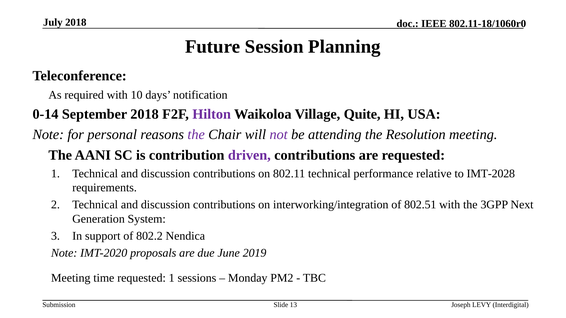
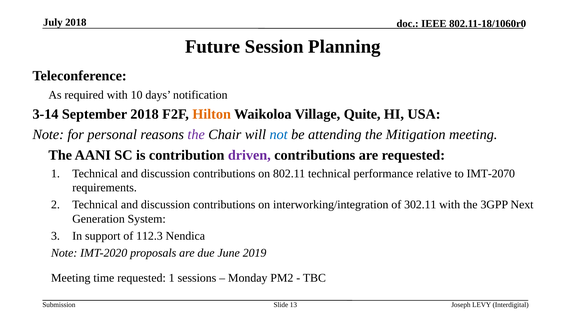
0-14: 0-14 -> 3-14
Hilton colour: purple -> orange
not colour: purple -> blue
Resolution: Resolution -> Mitigation
IMT-2028: IMT-2028 -> IMT-2070
802.51: 802.51 -> 302.11
802.2: 802.2 -> 112.3
